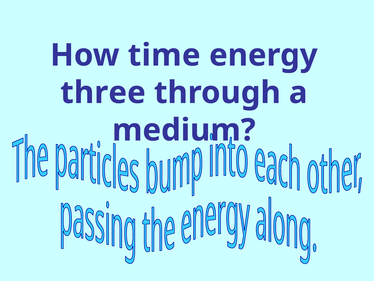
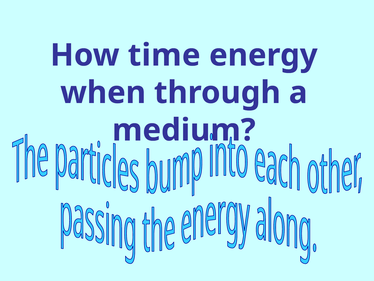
three: three -> when
